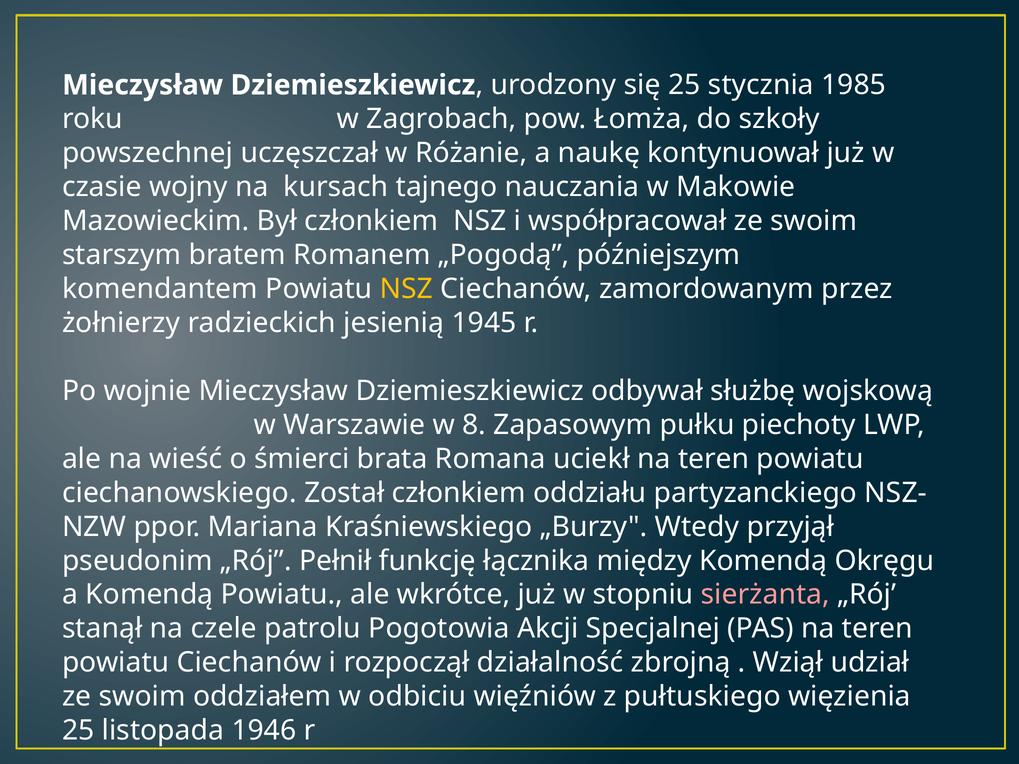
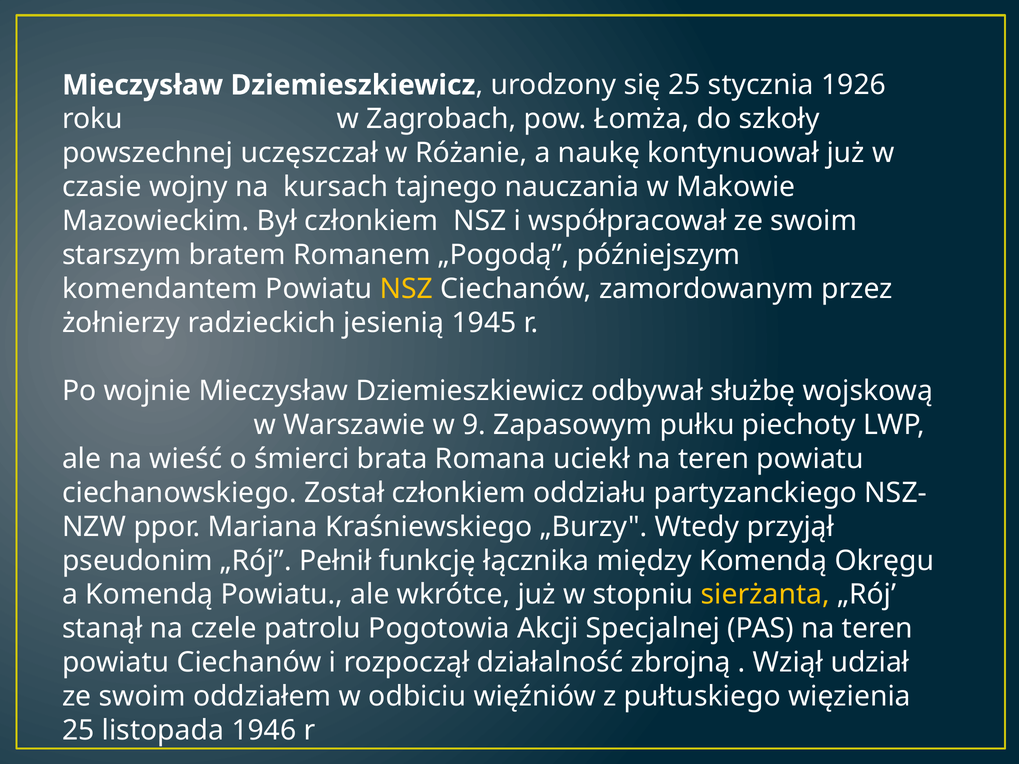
1985: 1985 -> 1926
8: 8 -> 9
sierżanta colour: pink -> yellow
